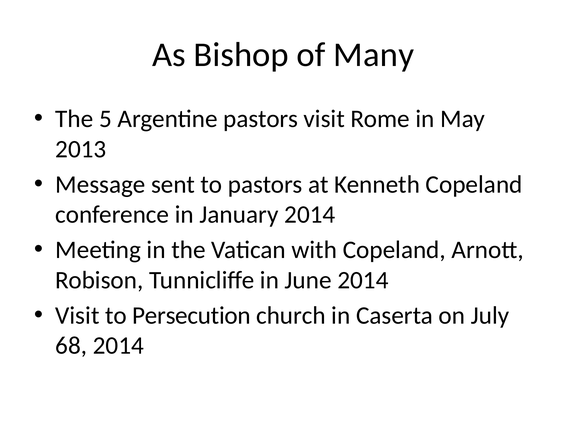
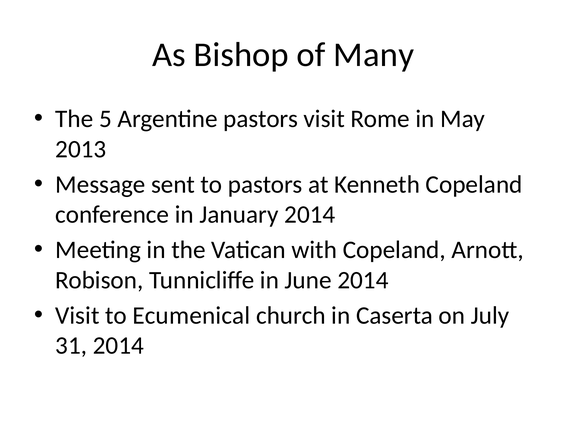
Persecution: Persecution -> Ecumenical
68: 68 -> 31
